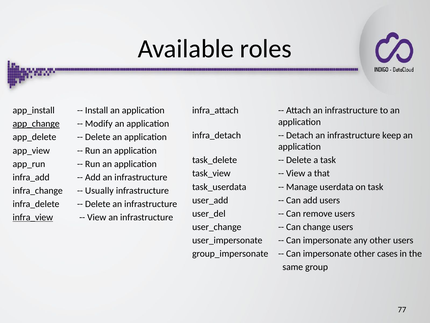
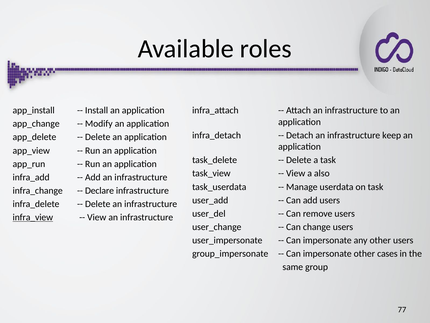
app_change underline: present -> none
that: that -> also
Usually: Usually -> Declare
